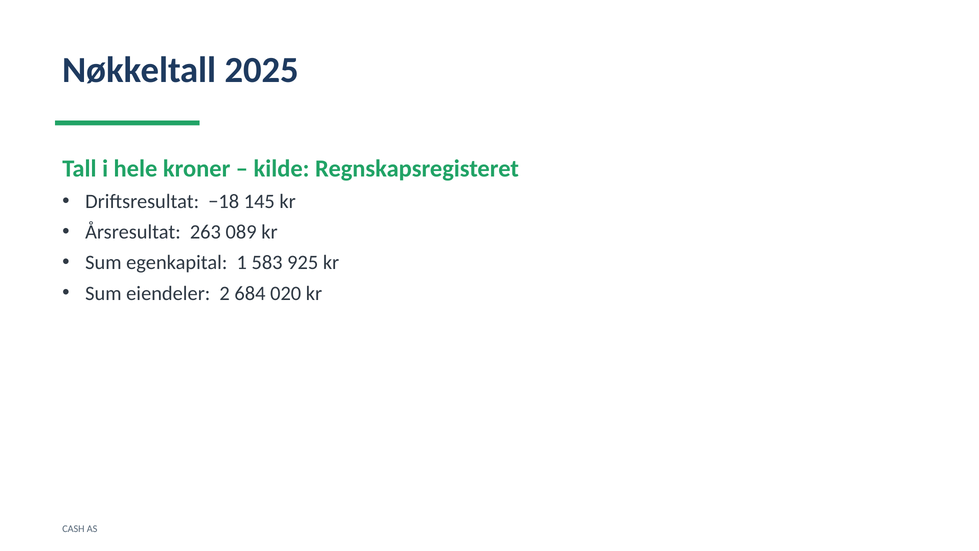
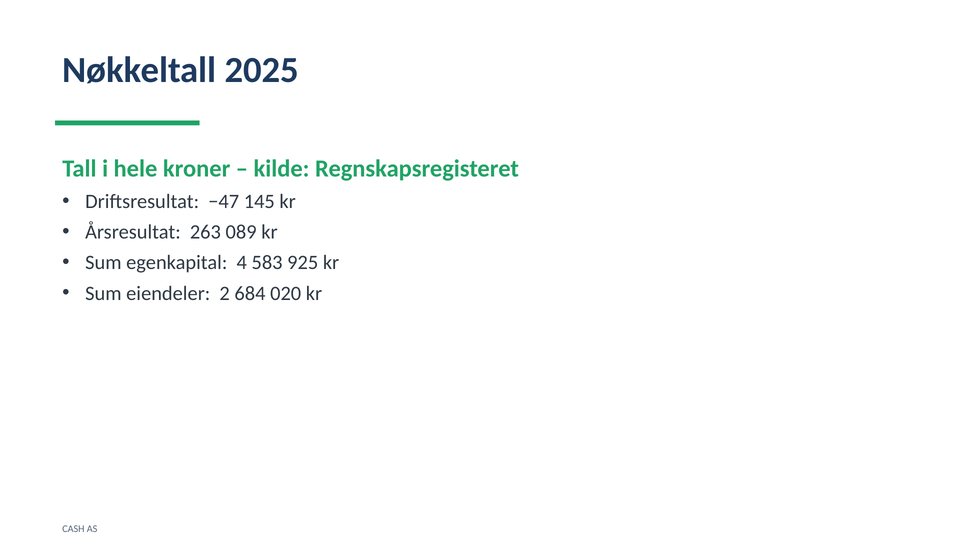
−18: −18 -> −47
1: 1 -> 4
